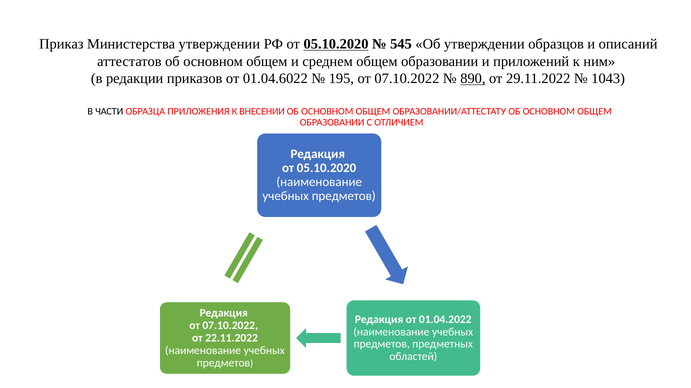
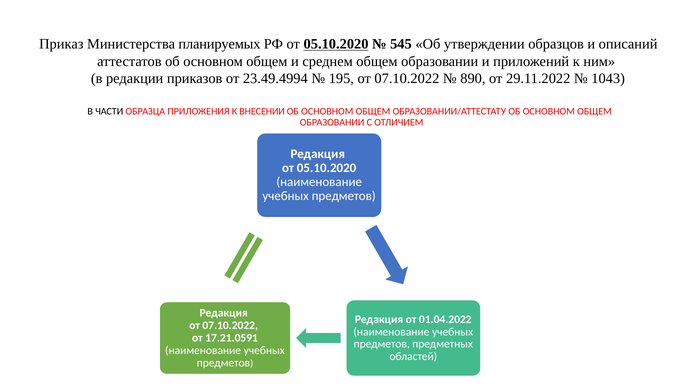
Министерства утверждении: утверждении -> планируемых
01.04.6022: 01.04.6022 -> 23.49.4994
890 underline: present -> none
22.11.2022: 22.11.2022 -> 17.21.0591
